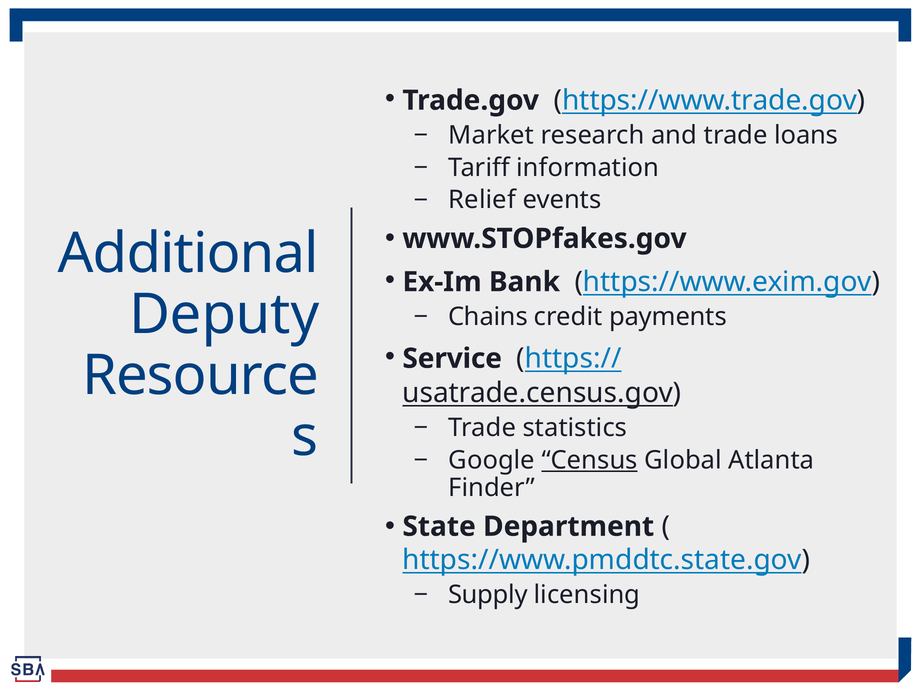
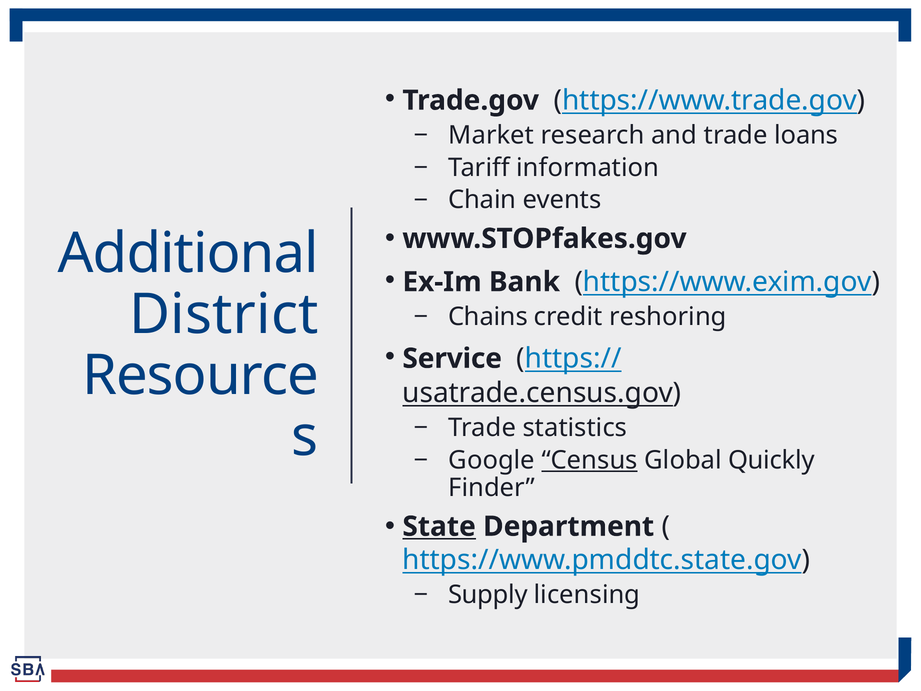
Relief: Relief -> Chain
Deputy: Deputy -> District
payments: payments -> reshoring
Atlanta: Atlanta -> Quickly
State underline: none -> present
